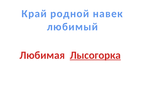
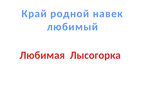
Лысогорка underline: present -> none
